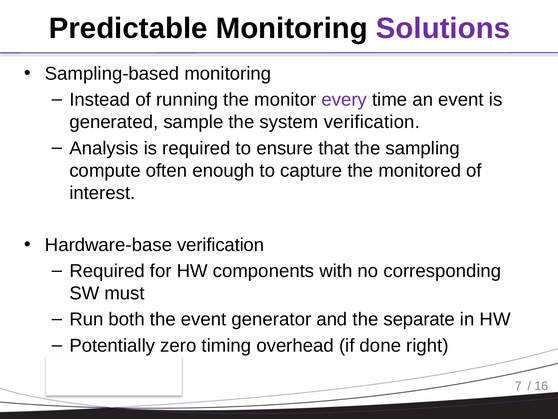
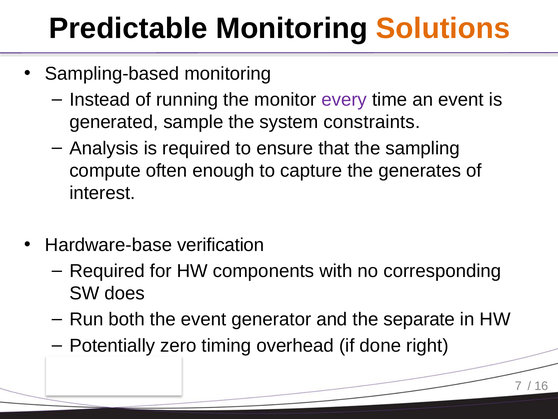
Solutions colour: purple -> orange
system verification: verification -> constraints
monitored: monitored -> generates
must: must -> does
